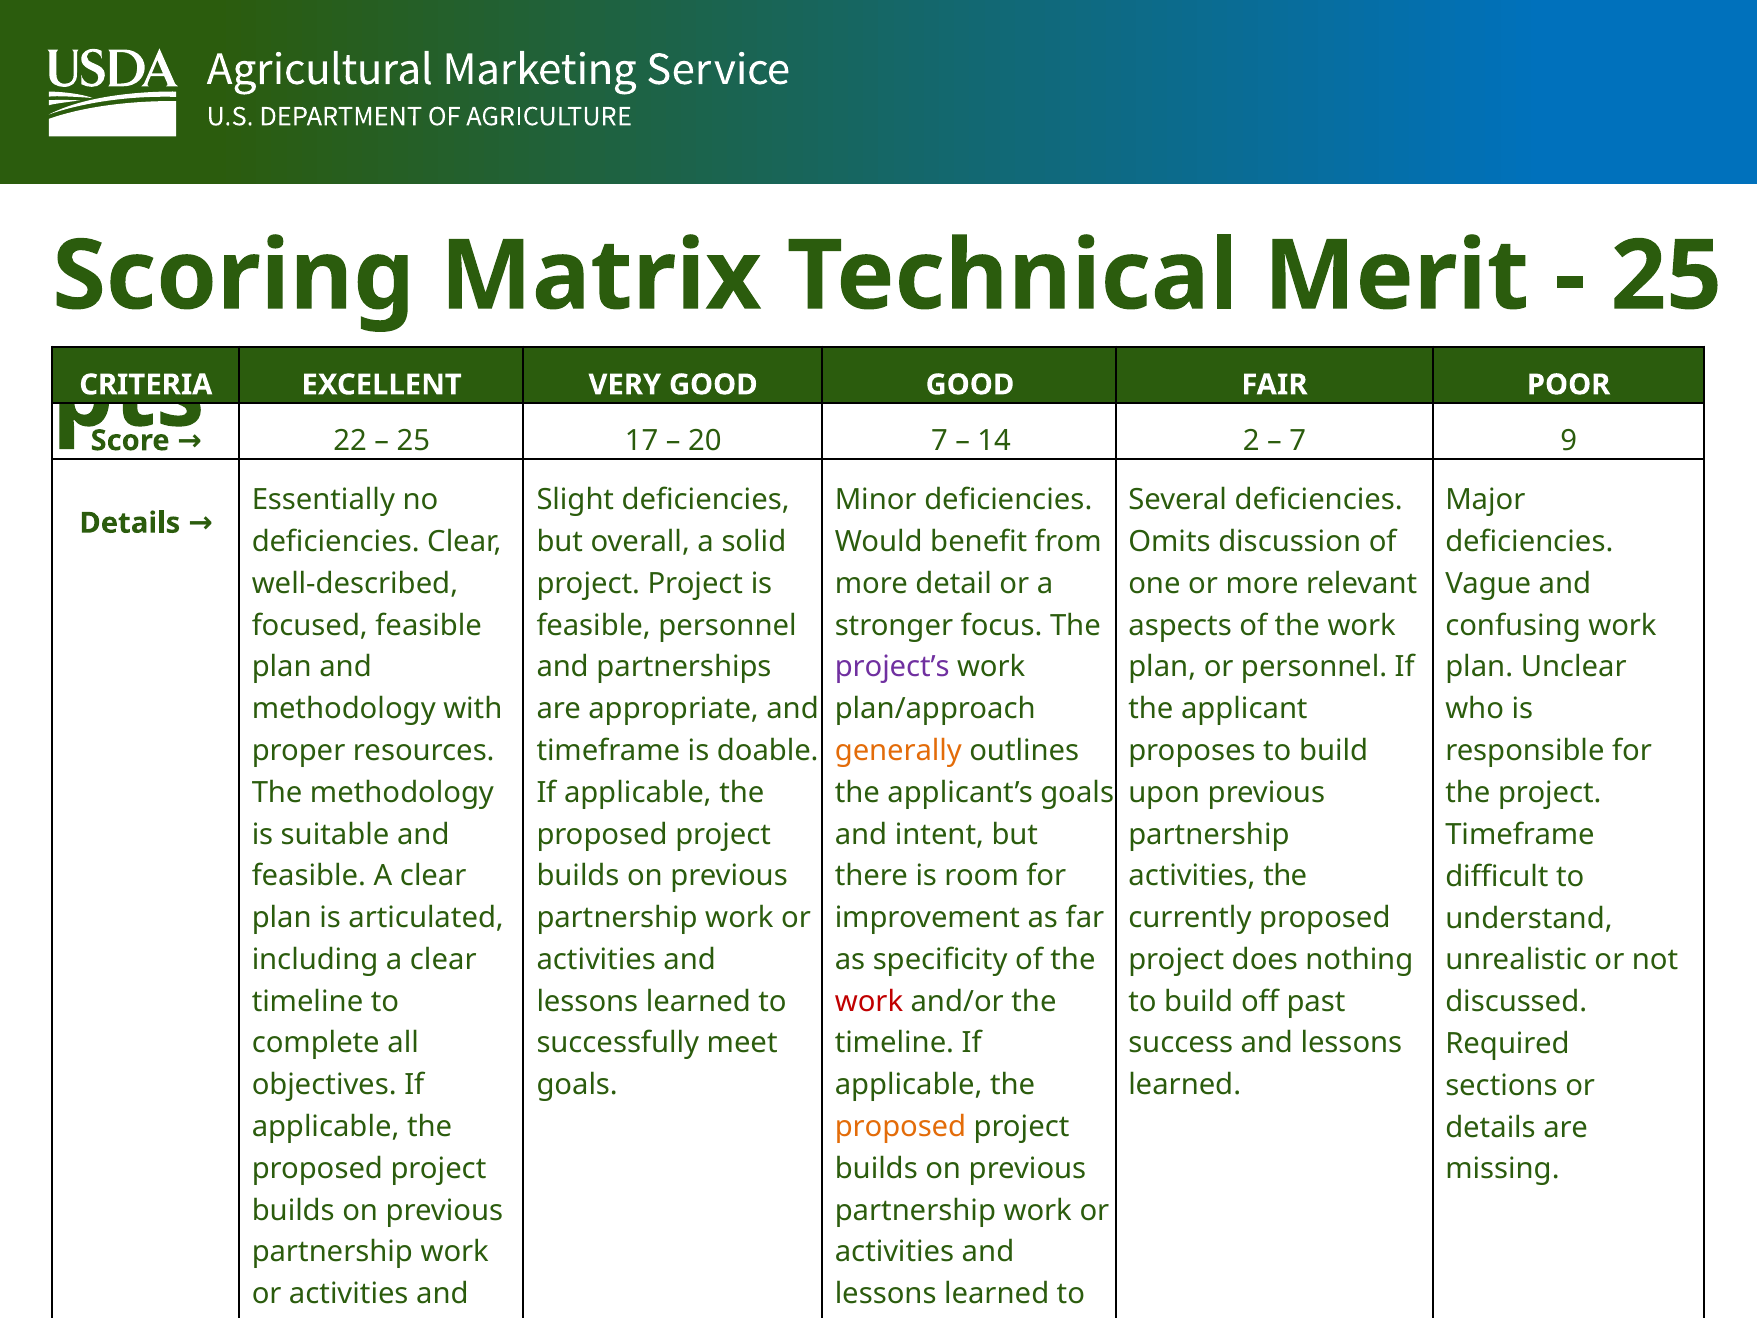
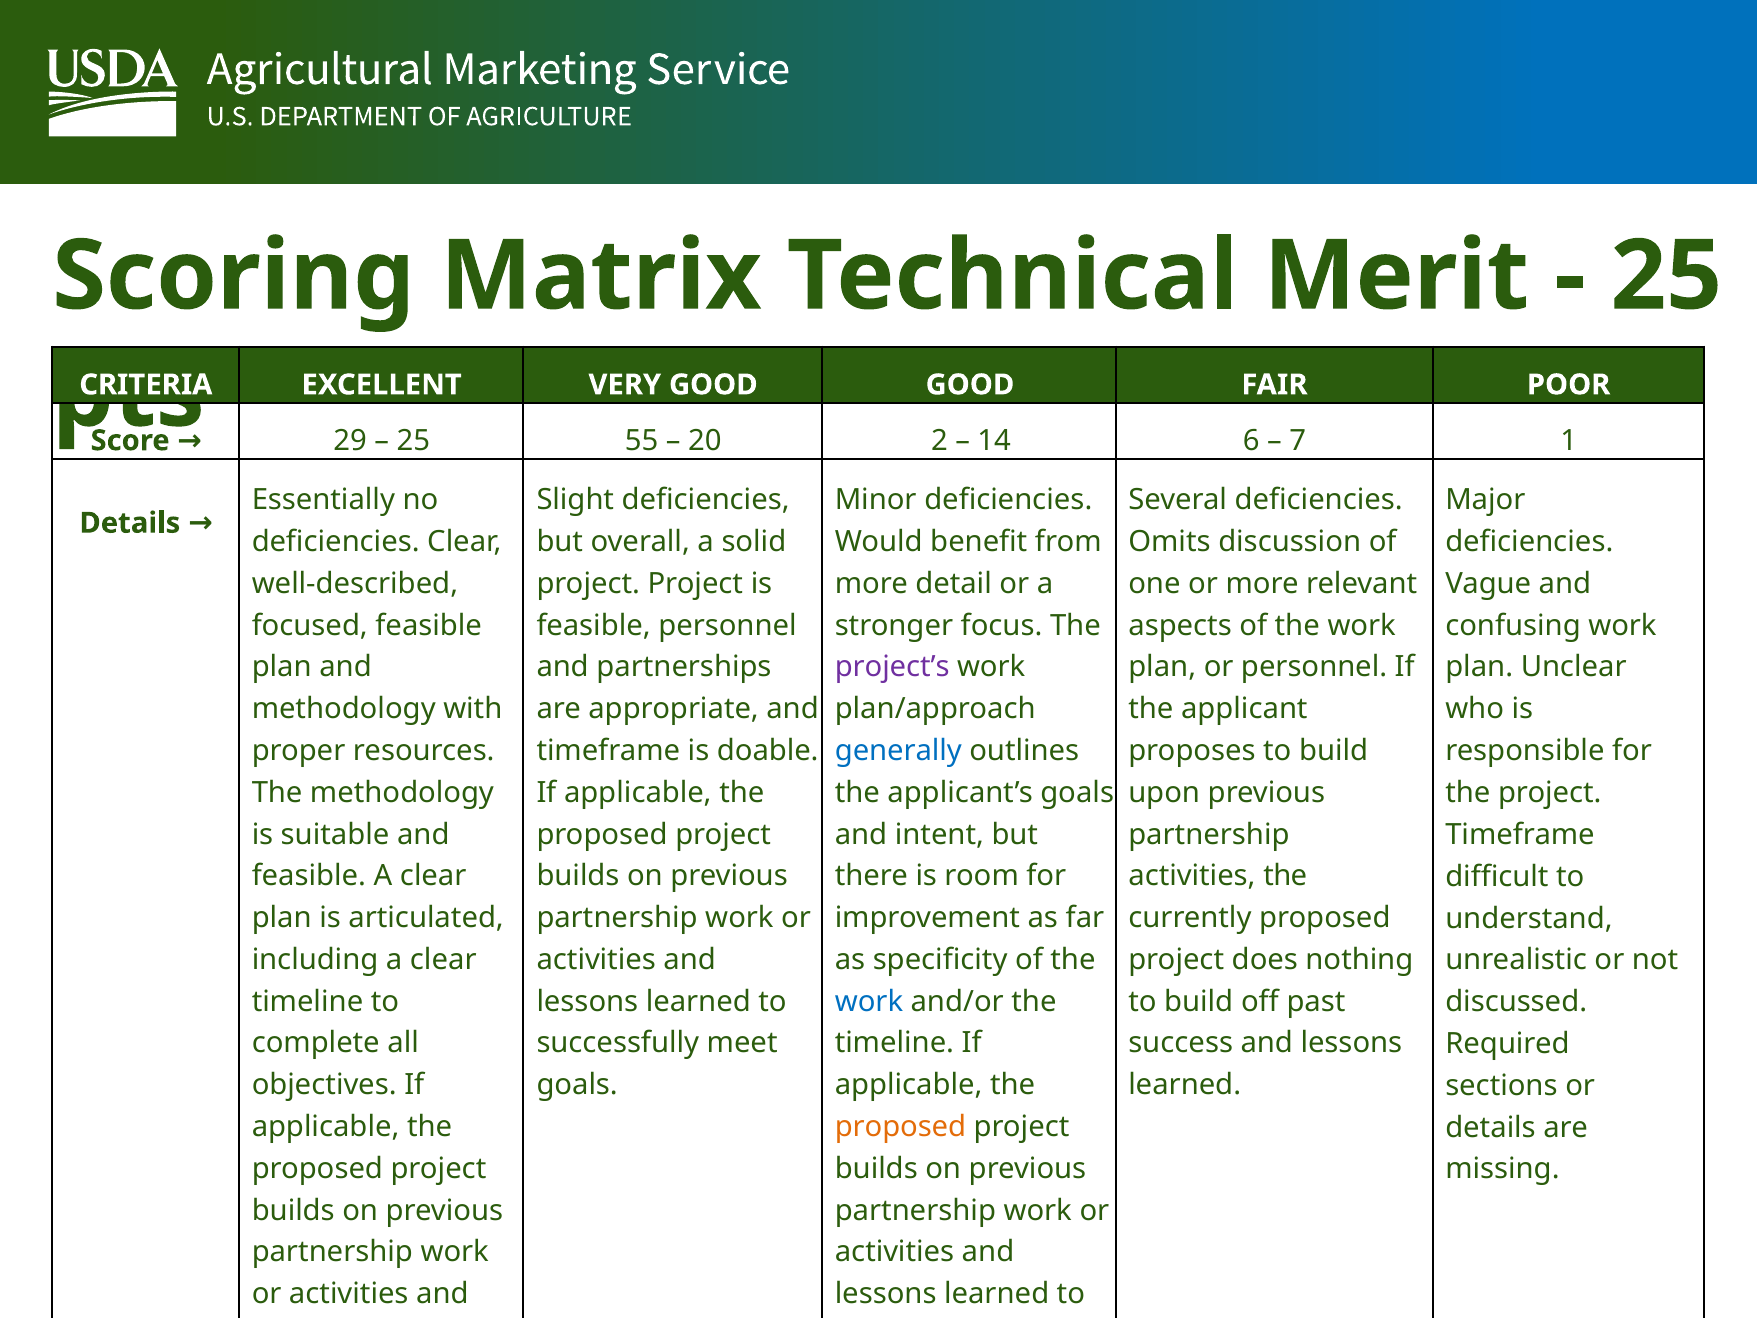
22: 22 -> 29
17: 17 -> 55
20 7: 7 -> 2
2: 2 -> 6
9: 9 -> 1
generally colour: orange -> blue
work at (869, 1001) colour: red -> blue
